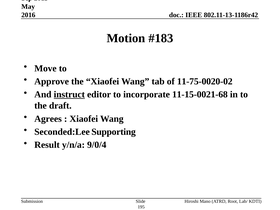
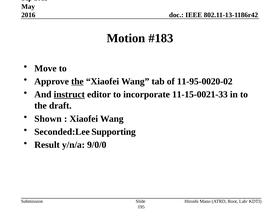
the at (77, 81) underline: none -> present
11-75-0020-02: 11-75-0020-02 -> 11-95-0020-02
11-15-0021-68: 11-15-0021-68 -> 11-15-0021-33
Agrees: Agrees -> Shown
9/0/4: 9/0/4 -> 9/0/0
